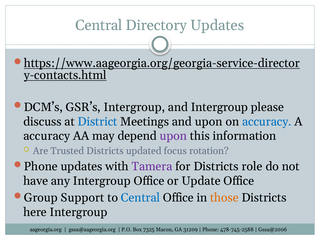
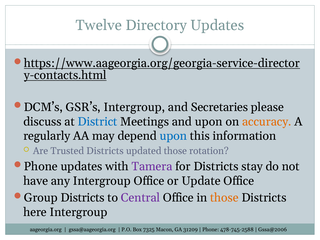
Central at (99, 25): Central -> Twelve
and Intergroup: Intergroup -> Secretaries
accuracy at (267, 122) colour: blue -> orange
accuracy at (47, 136): accuracy -> regularly
upon at (173, 136) colour: purple -> blue
updated focus: focus -> those
role: role -> stay
Group Support: Support -> Districts
Central at (140, 198) colour: blue -> purple
